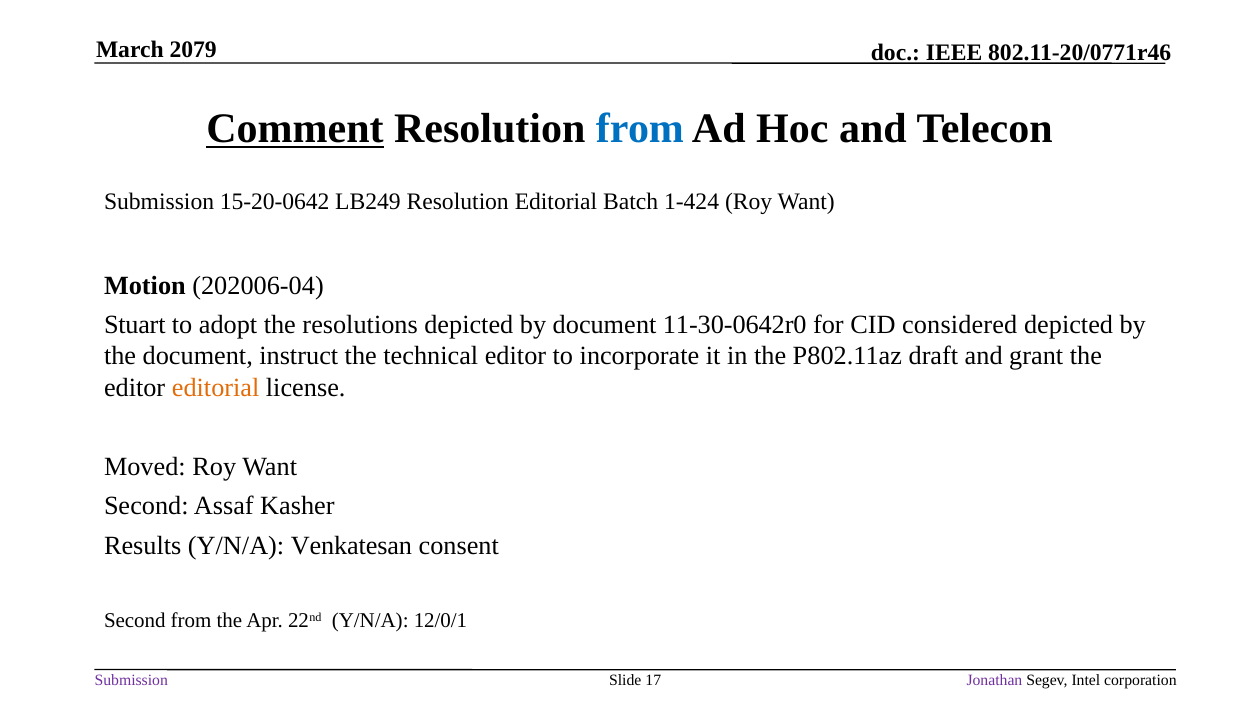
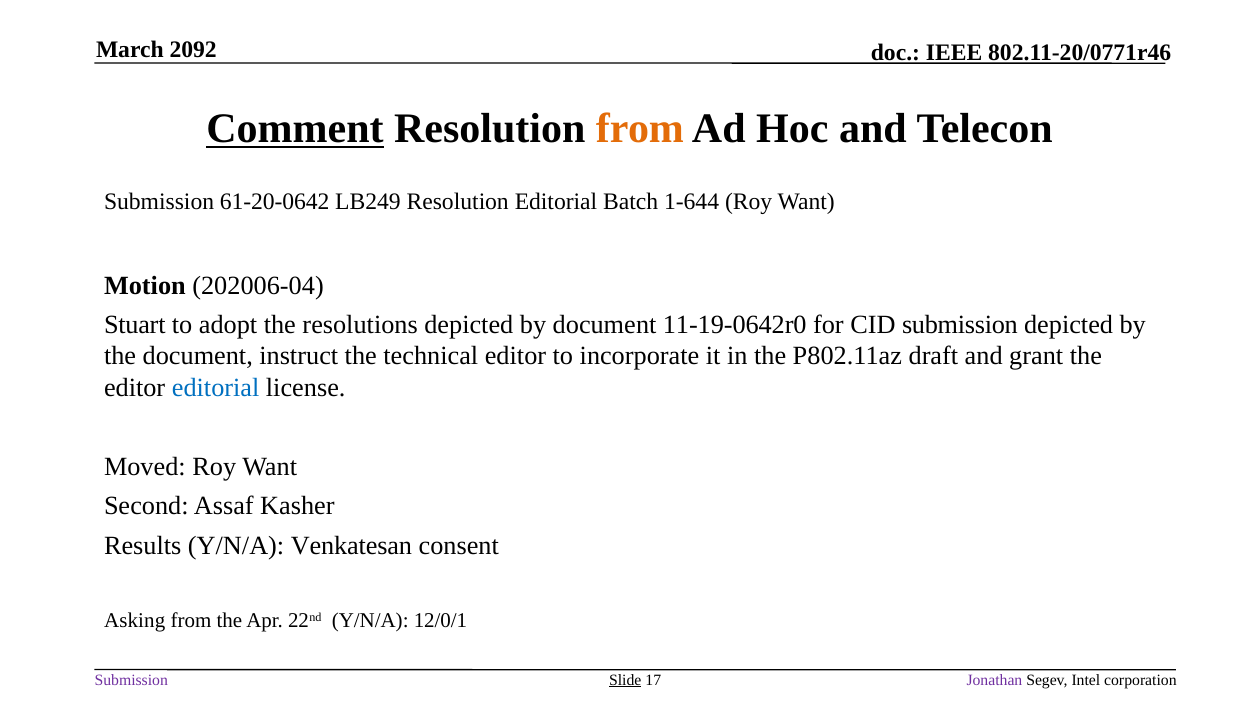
2079: 2079 -> 2092
from at (640, 129) colour: blue -> orange
15-20-0642: 15-20-0642 -> 61-20-0642
1-424: 1-424 -> 1-644
11-30-0642r0: 11-30-0642r0 -> 11-19-0642r0
CID considered: considered -> submission
editorial at (216, 388) colour: orange -> blue
Second at (135, 621): Second -> Asking
Slide underline: none -> present
